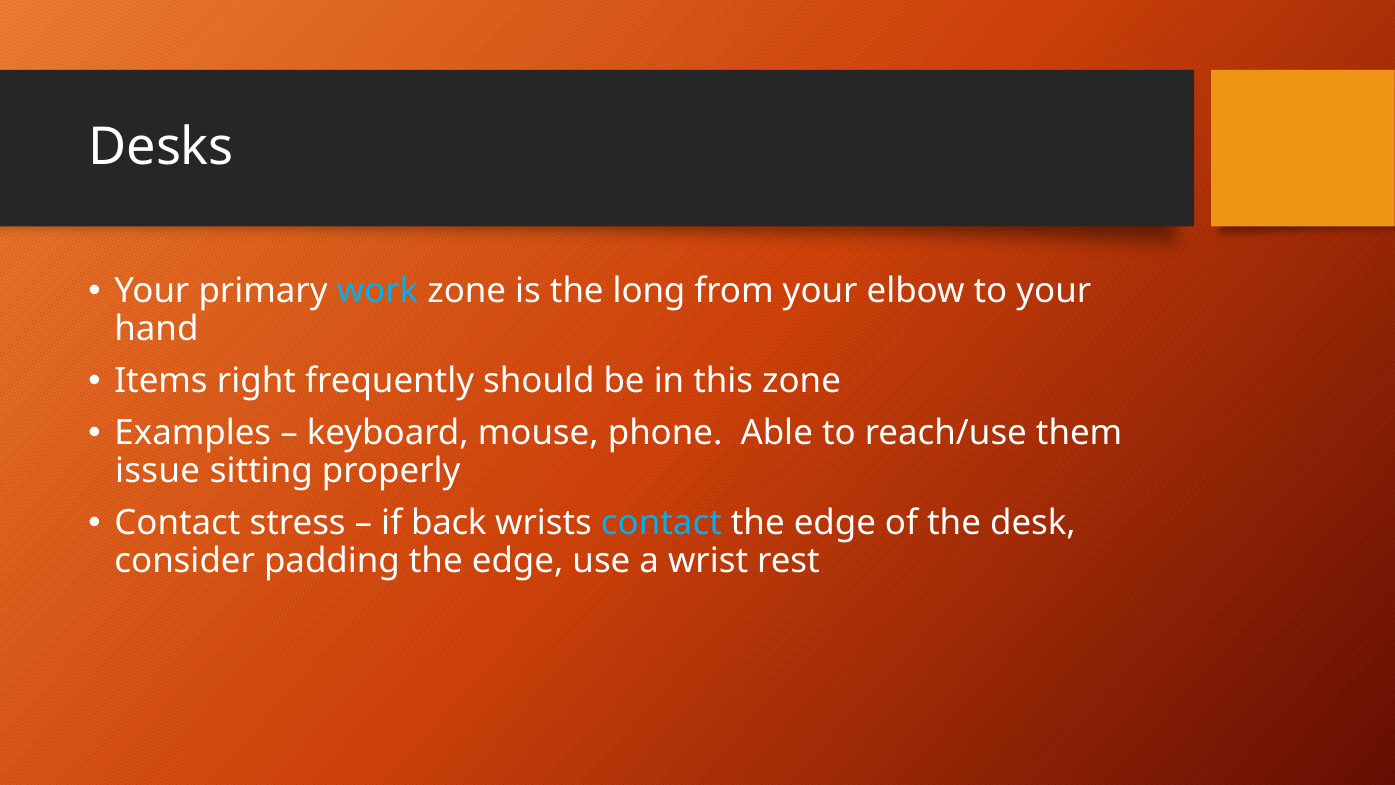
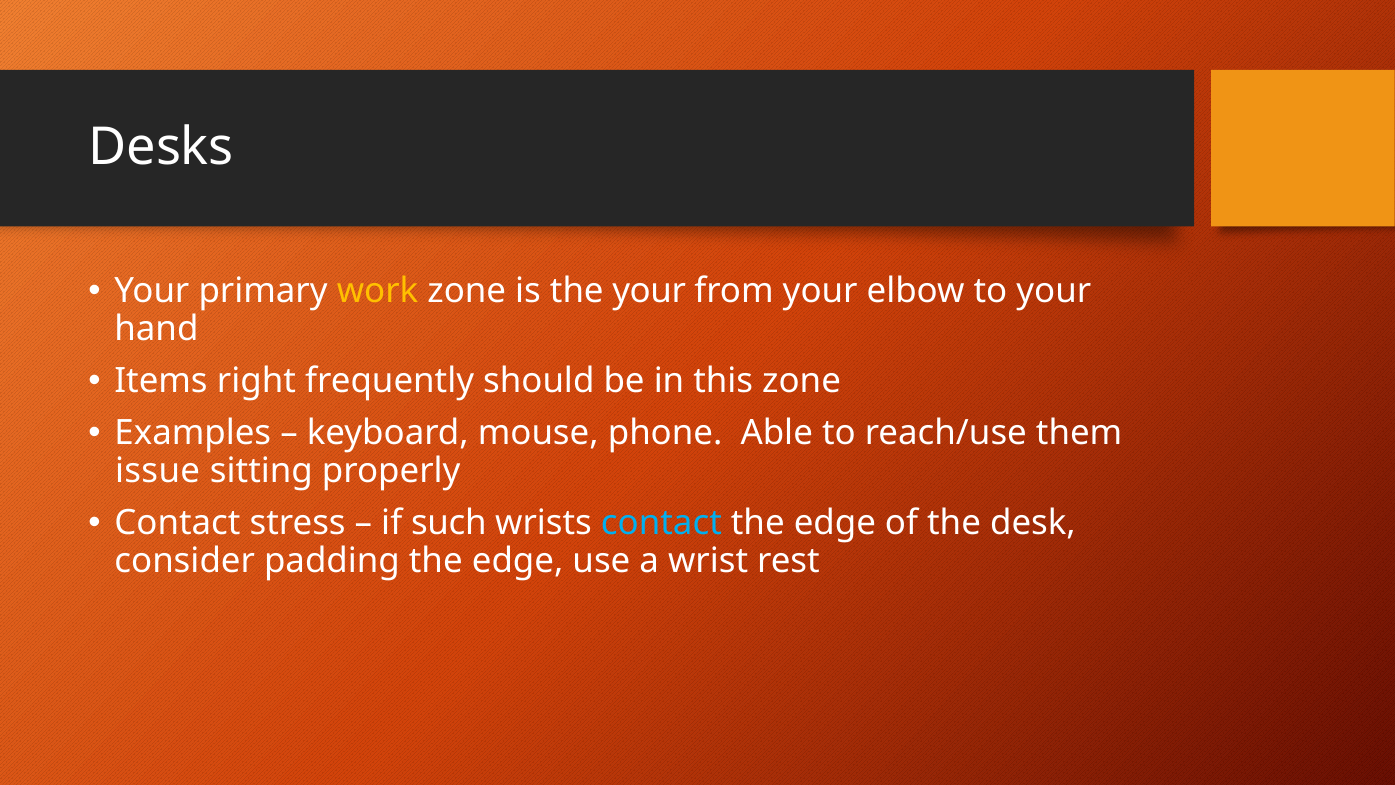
work colour: light blue -> yellow
the long: long -> your
back: back -> such
